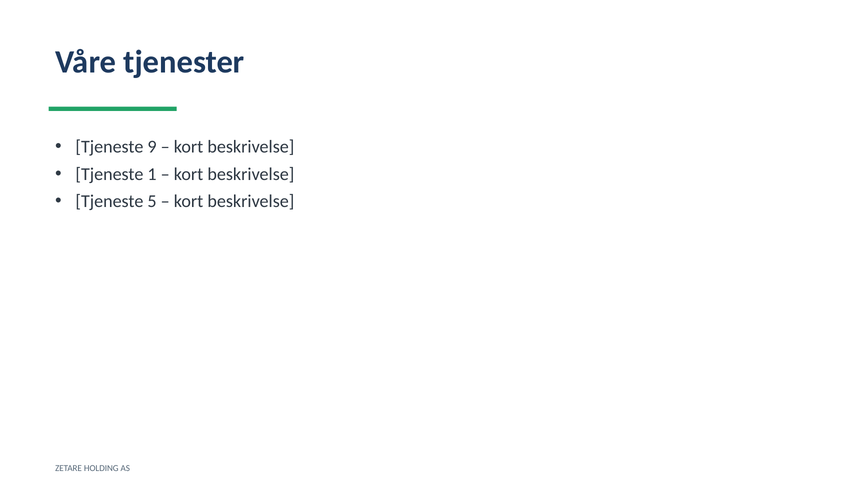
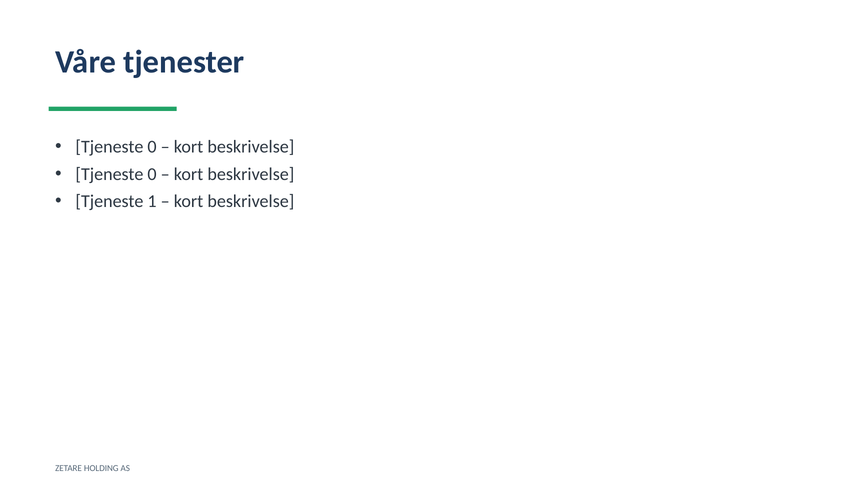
9 at (152, 147): 9 -> 0
1 at (152, 174): 1 -> 0
5: 5 -> 1
